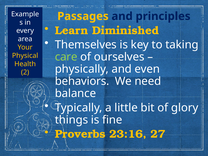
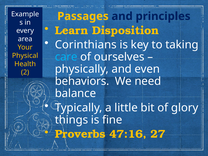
Diminished: Diminished -> Disposition
Themselves: Themselves -> Corinthians
care colour: light green -> light blue
23:16: 23:16 -> 47:16
